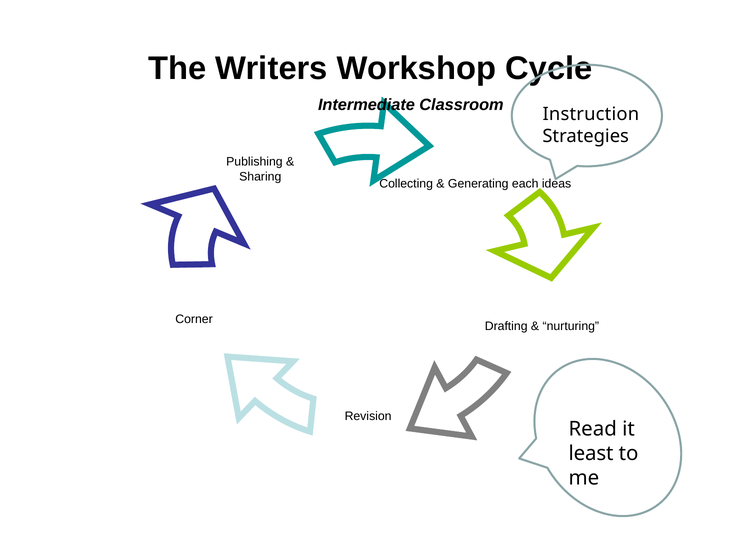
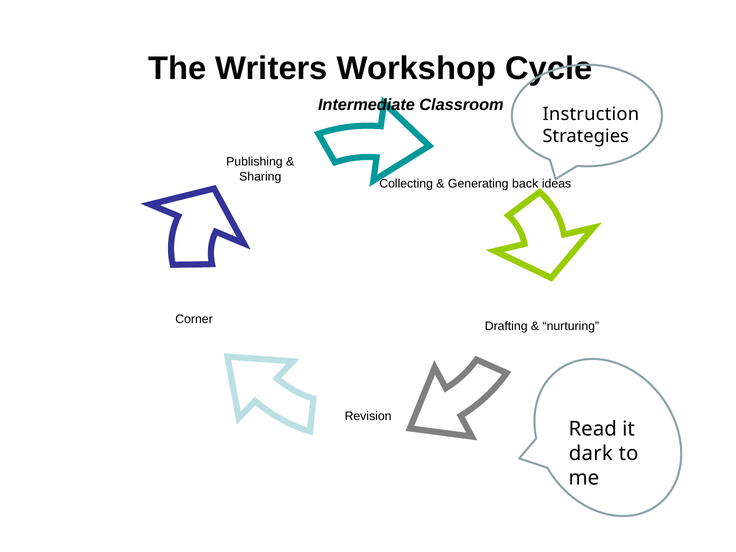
each: each -> back
least: least -> dark
